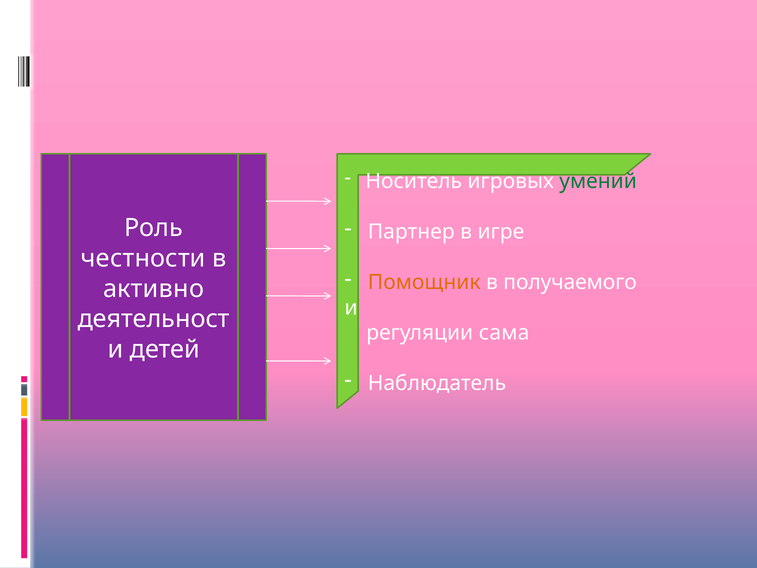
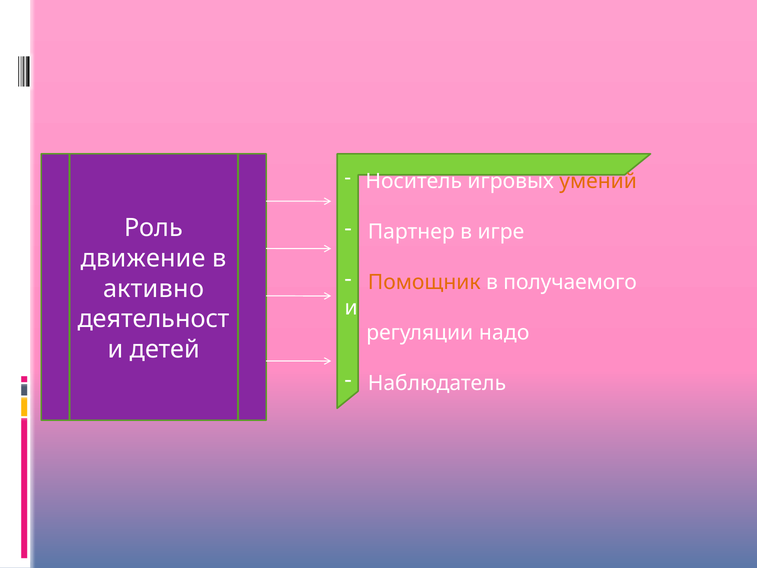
умений colour: green -> orange
честности: честности -> движение
сама: сама -> надо
